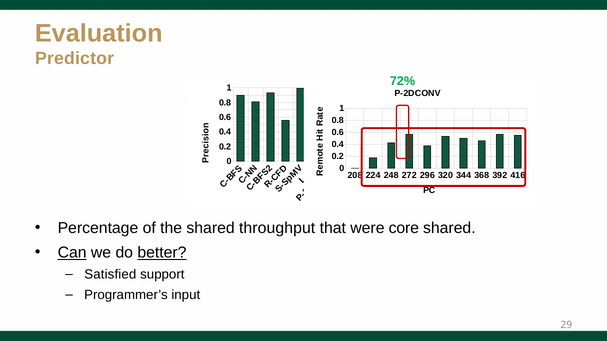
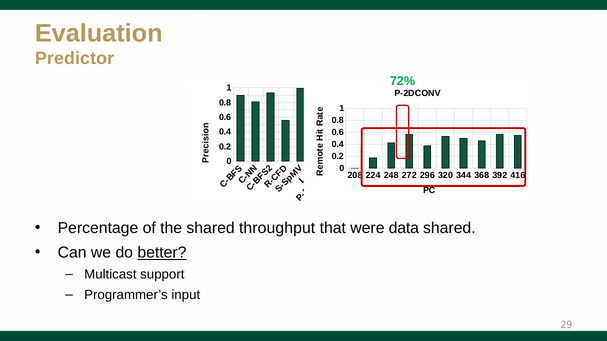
core: core -> data
Can underline: present -> none
Satisfied: Satisfied -> Multicast
